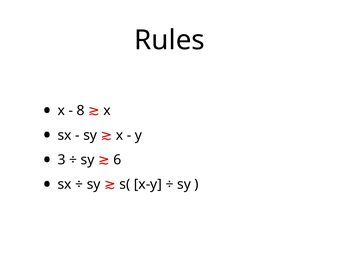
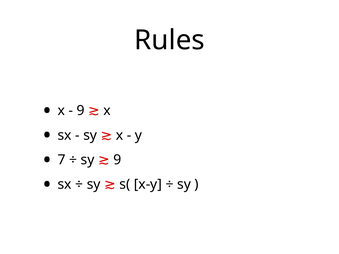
8 at (81, 111): 8 -> 9
3: 3 -> 7
6 at (117, 160): 6 -> 9
